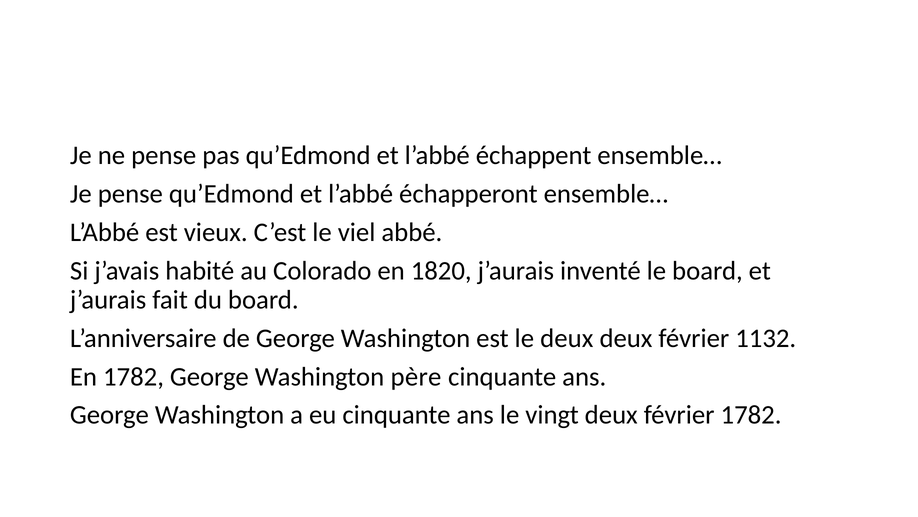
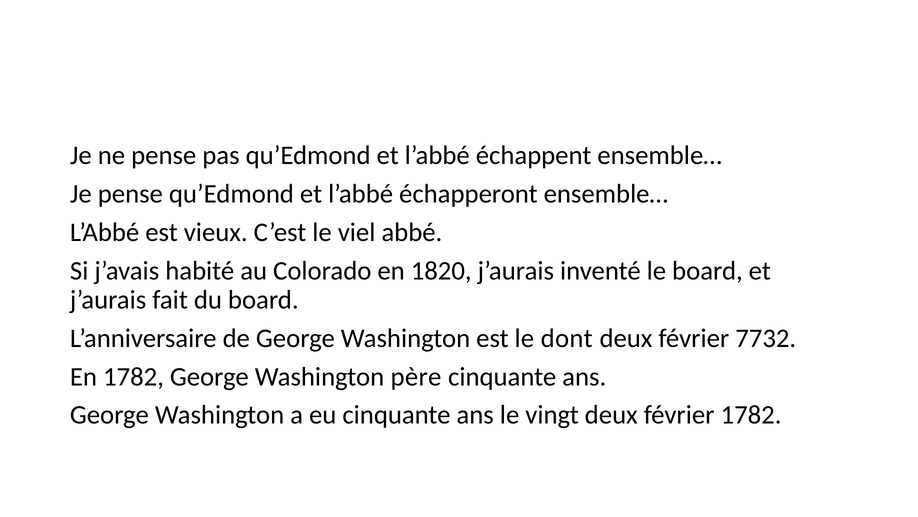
le deux: deux -> dont
1132: 1132 -> 7732
